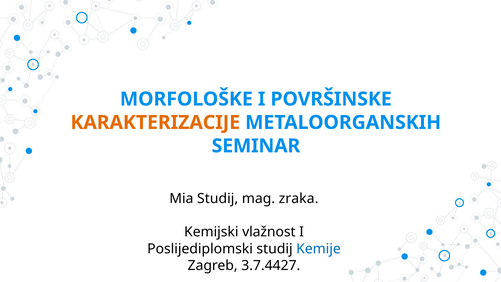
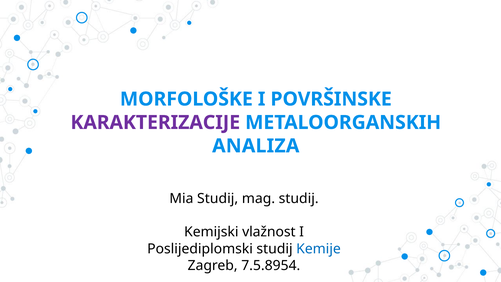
KARAKTERIZACIJE colour: orange -> purple
SEMINAR: SEMINAR -> ANALIZA
mag zraka: zraka -> studij
3.7.4427: 3.7.4427 -> 7.5.8954
